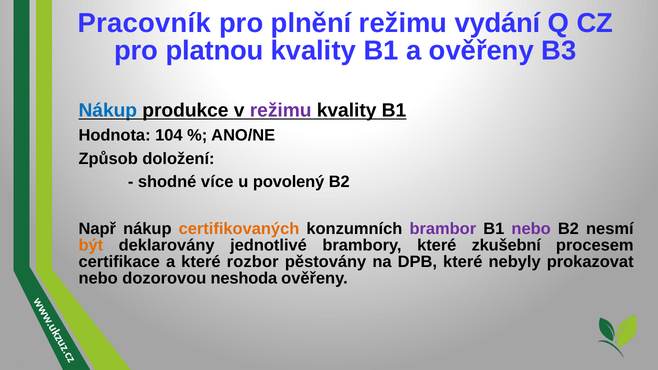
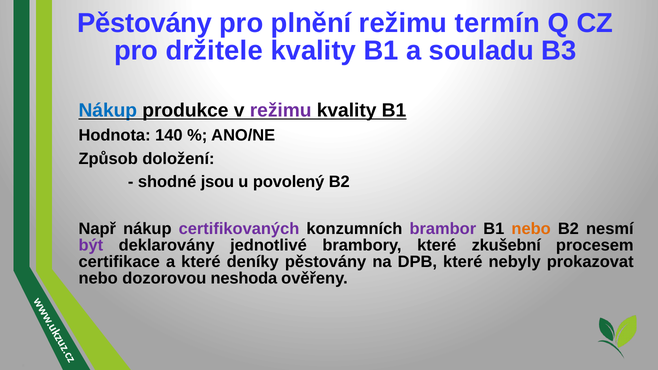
Pracovník at (144, 23): Pracovník -> Pěstovány
vydání: vydání -> termín
platnou: platnou -> držitele
a ověřeny: ověřeny -> souladu
104: 104 -> 140
více: více -> jsou
certifikovaných colour: orange -> purple
nebo at (531, 229) colour: purple -> orange
být colour: orange -> purple
rozbor: rozbor -> deníky
